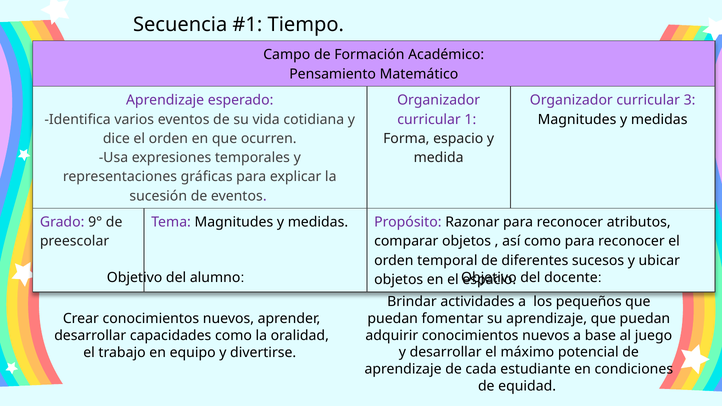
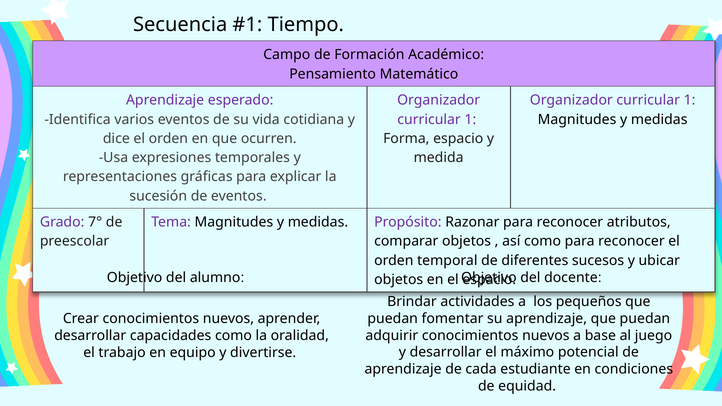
3 at (690, 100): 3 -> 1
9°: 9° -> 7°
